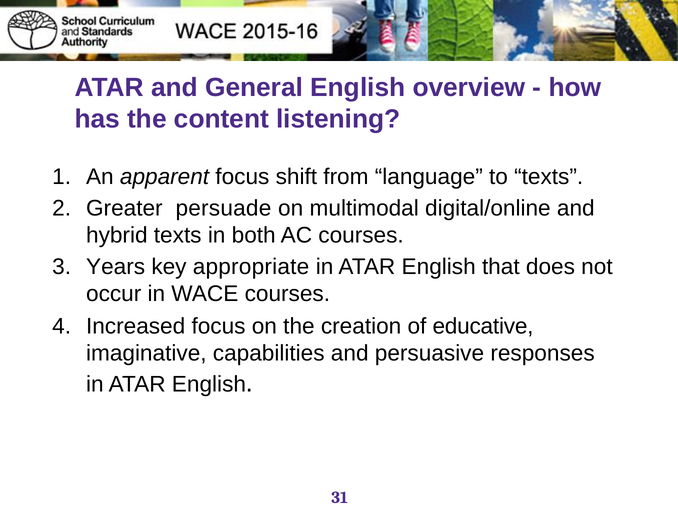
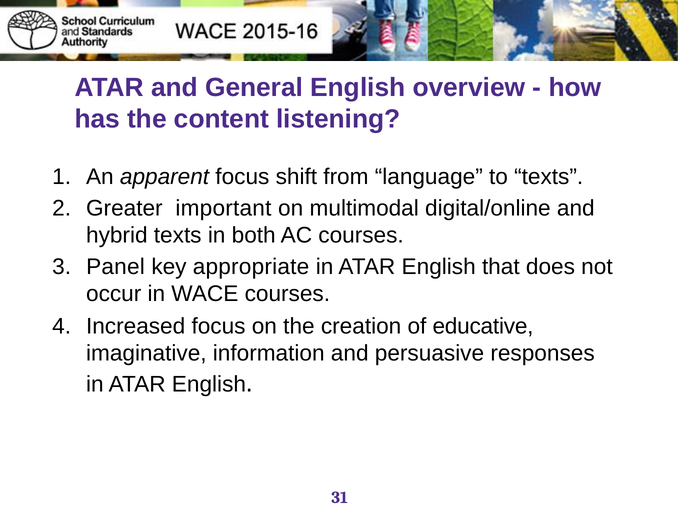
persuade: persuade -> important
Years: Years -> Panel
capabilities: capabilities -> information
